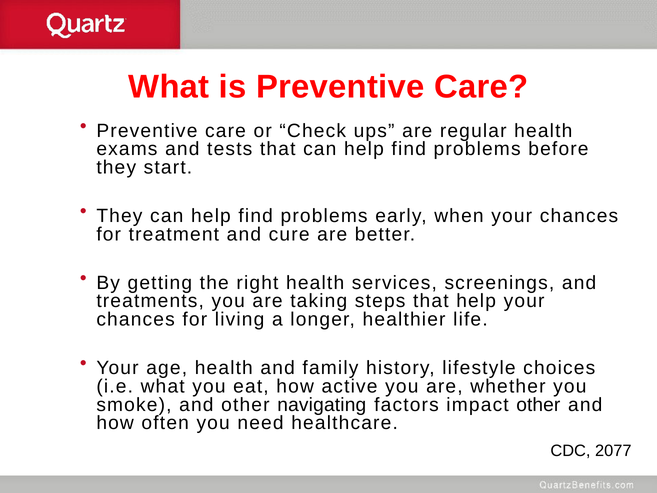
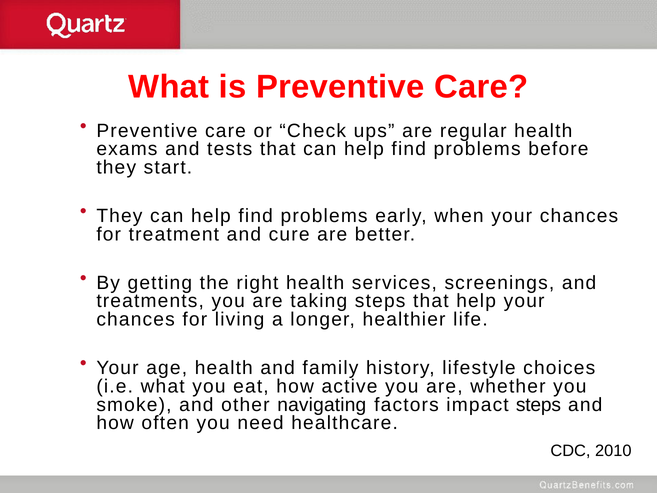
impact other: other -> steps
2077: 2077 -> 2010
